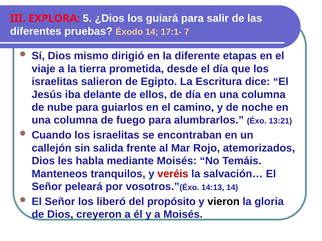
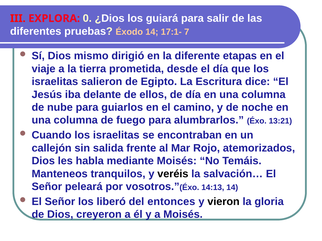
5: 5 -> 0
veréis colour: red -> black
propósito: propósito -> entonces
